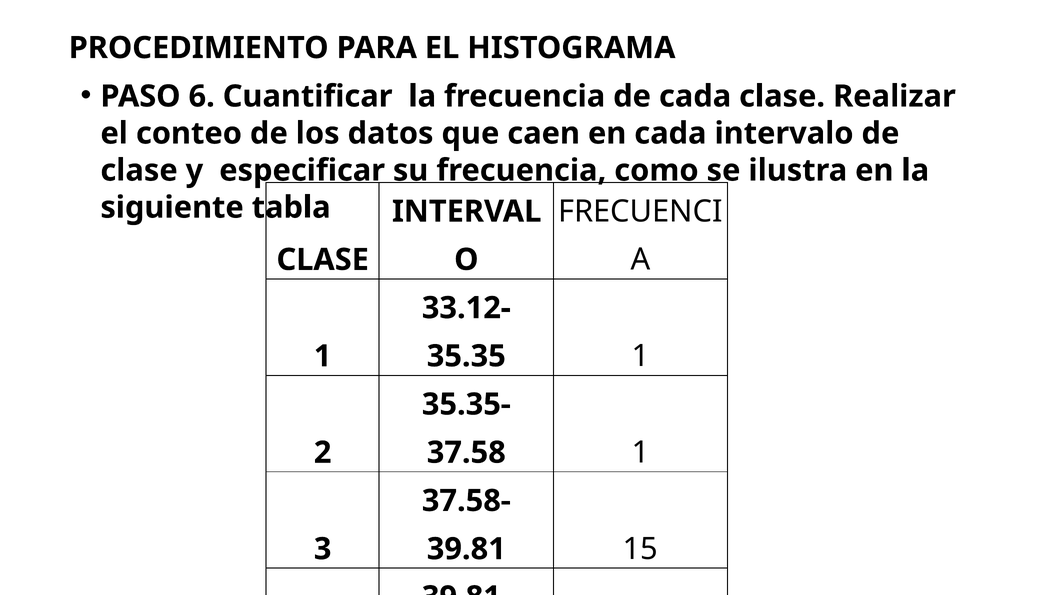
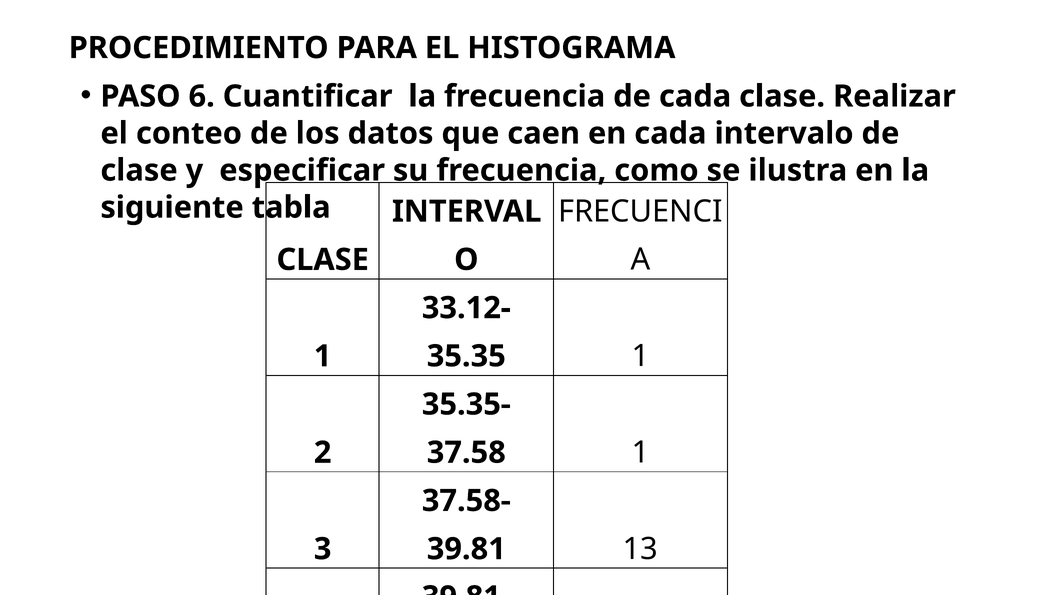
15: 15 -> 13
